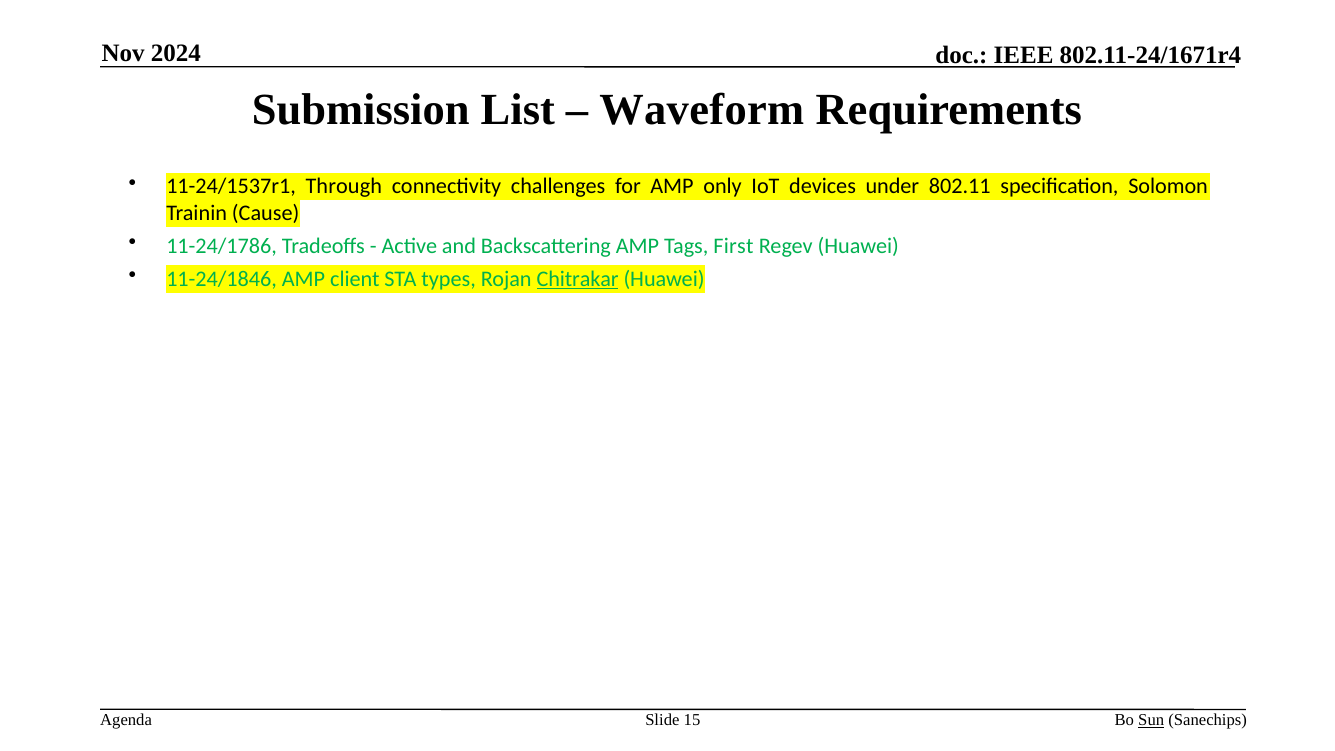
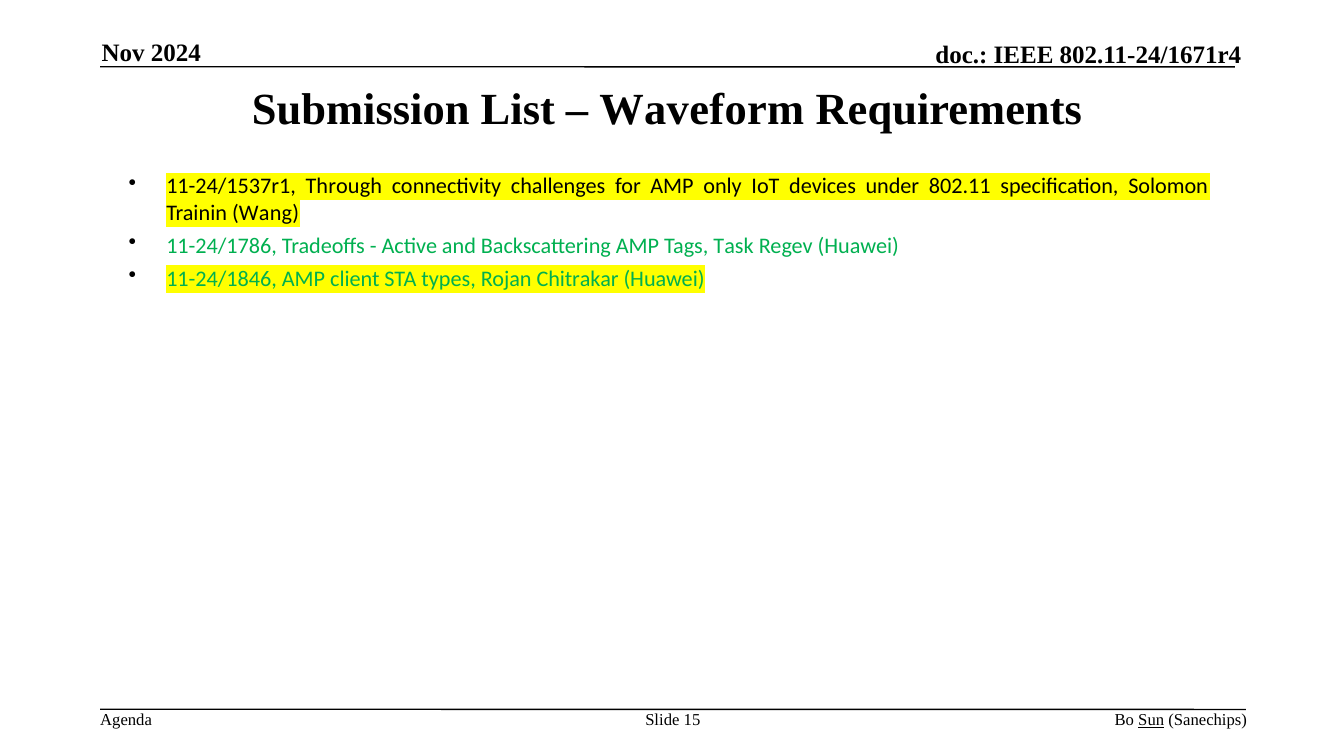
Cause: Cause -> Wang
First: First -> Task
Chitrakar underline: present -> none
